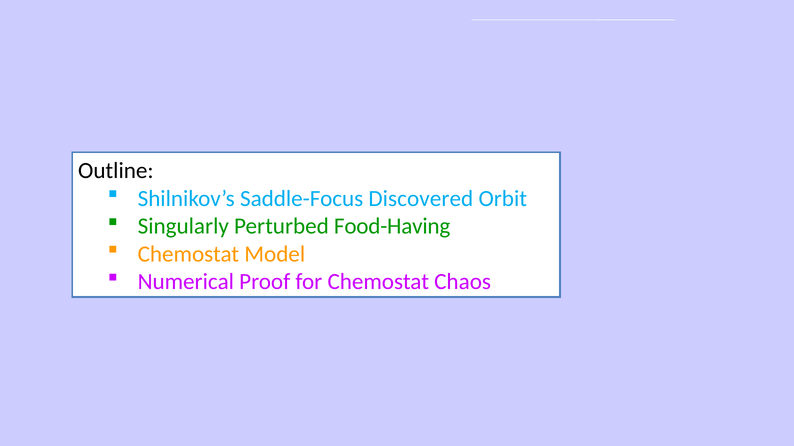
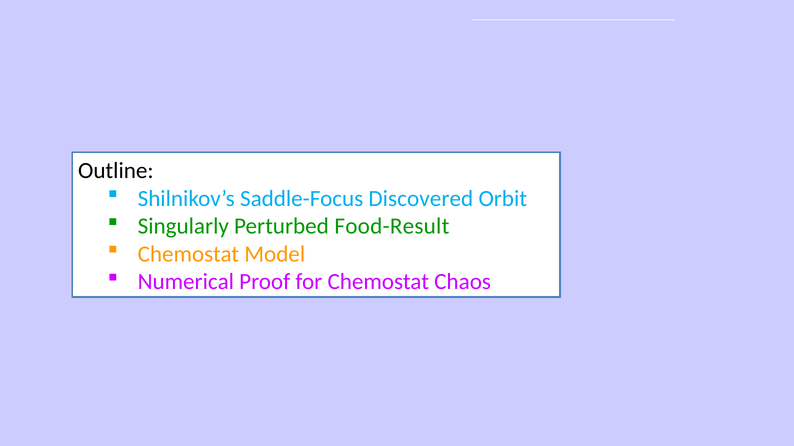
Food-Having: Food-Having -> Food-Result
